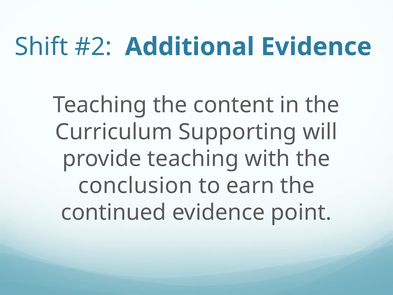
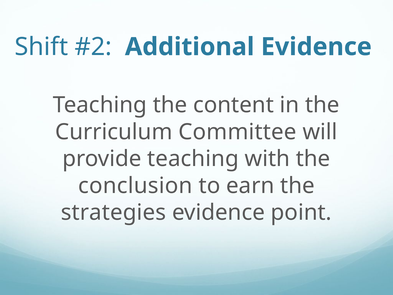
Supporting: Supporting -> Committee
continued: continued -> strategies
